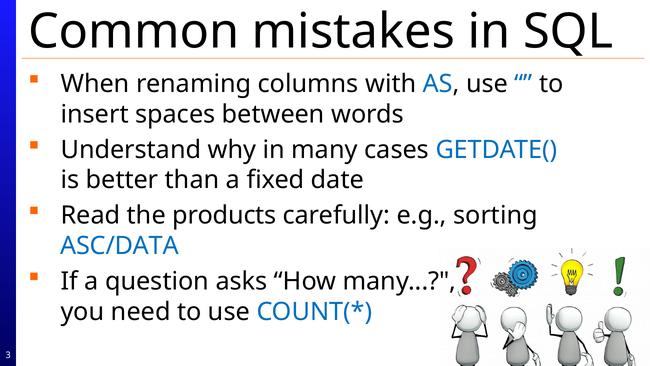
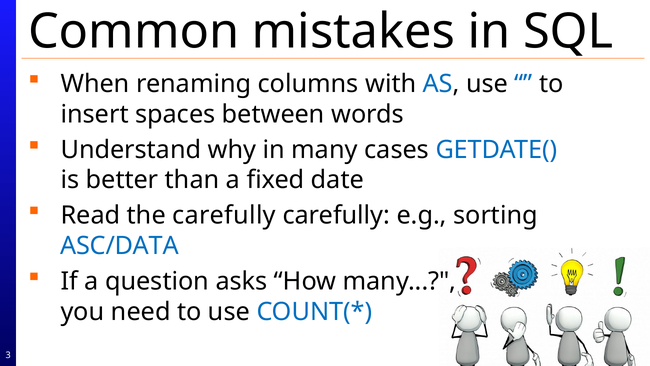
the products: products -> carefully
